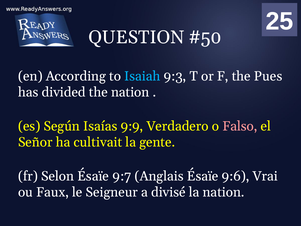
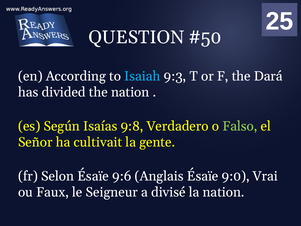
Pues: Pues -> Dará
9:9: 9:9 -> 9:8
Falso colour: pink -> light green
9:7: 9:7 -> 9:6
9:6: 9:6 -> 9:0
